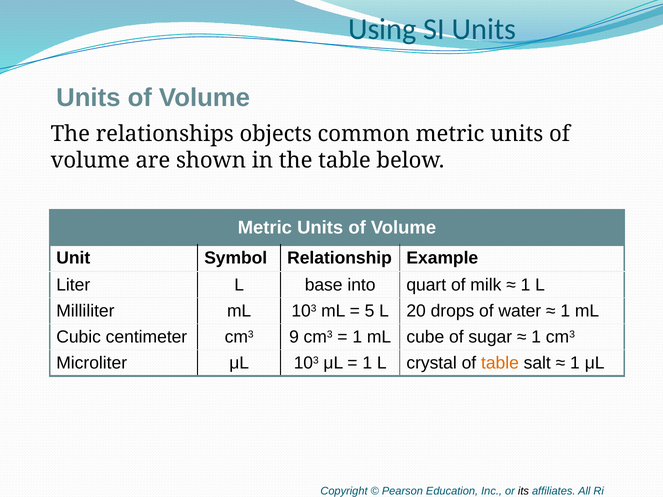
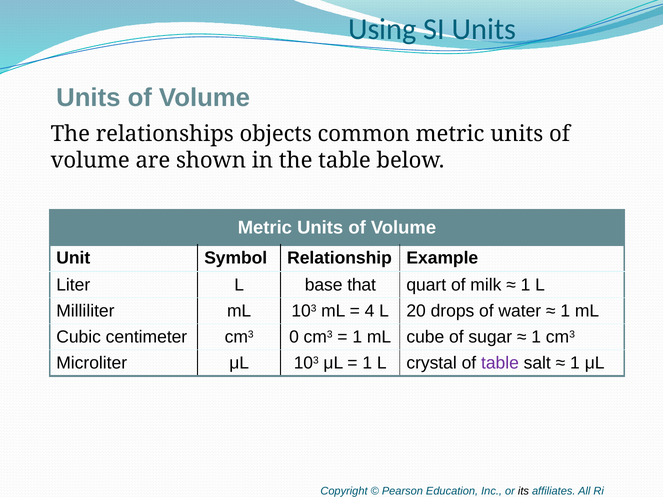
into: into -> that
5: 5 -> 4
9: 9 -> 0
table at (500, 363) colour: orange -> purple
